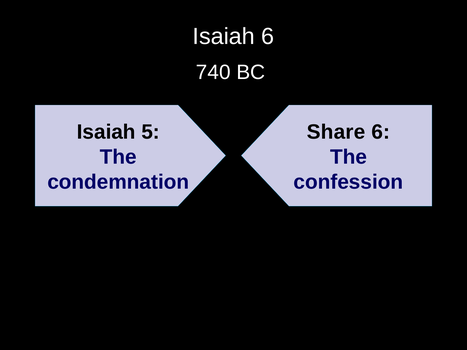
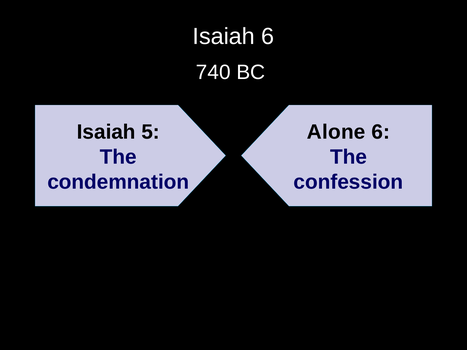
Share: Share -> Alone
